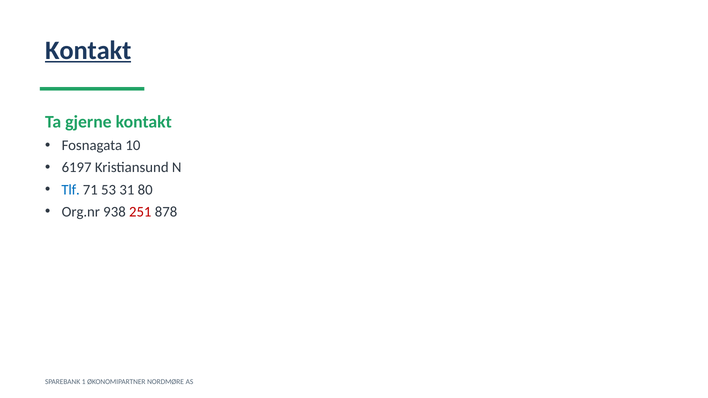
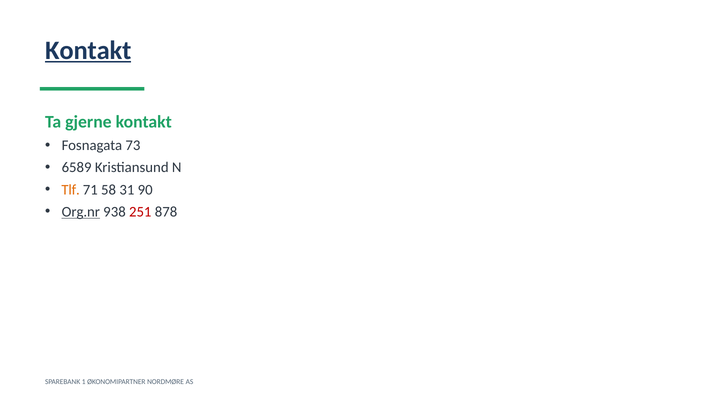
10: 10 -> 73
6197: 6197 -> 6589
Tlf colour: blue -> orange
53: 53 -> 58
80: 80 -> 90
Org.nr underline: none -> present
